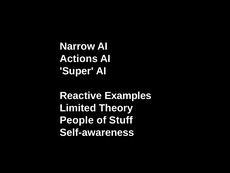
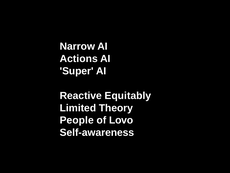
Examples: Examples -> Equitably
Stuff: Stuff -> Lovo
